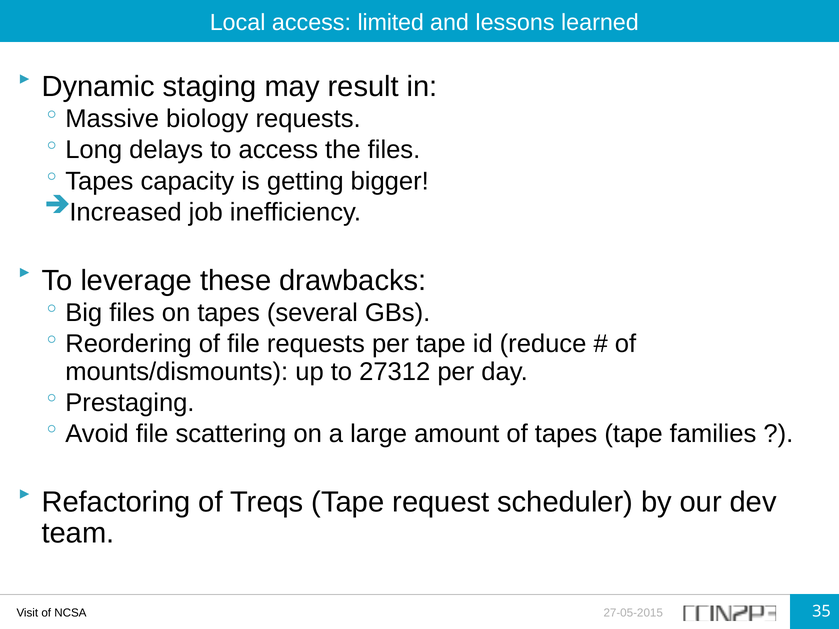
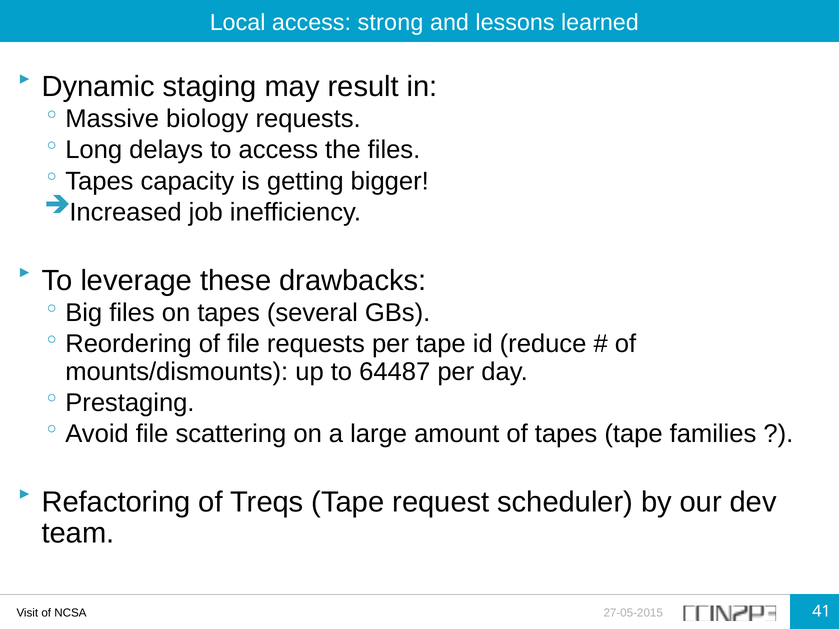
limited: limited -> strong
27312: 27312 -> 64487
35: 35 -> 41
